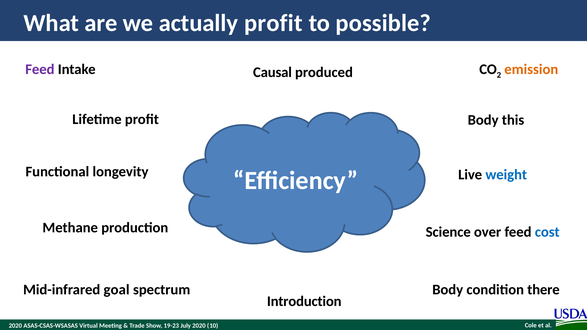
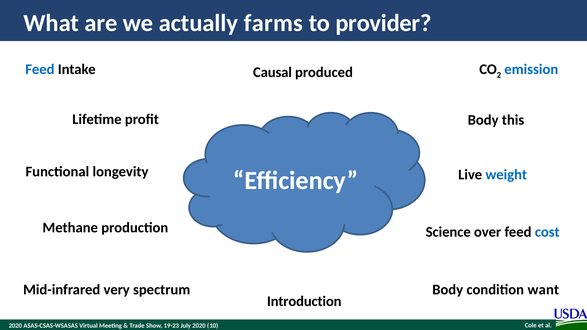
actually profit: profit -> farms
possible: possible -> provider
Feed at (40, 69) colour: purple -> blue
emission colour: orange -> blue
there: there -> want
goal: goal -> very
